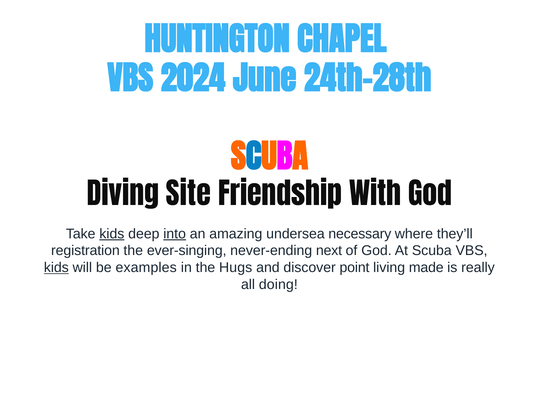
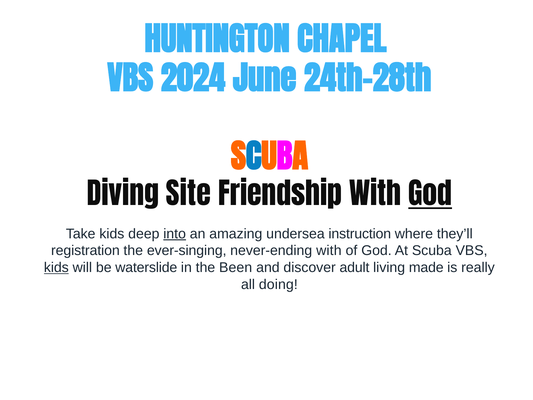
God at (430, 195) underline: none -> present
kids at (112, 234) underline: present -> none
necessary: necessary -> instruction
never-ending next: next -> with
examples: examples -> waterslide
Hugs: Hugs -> Been
point: point -> adult
